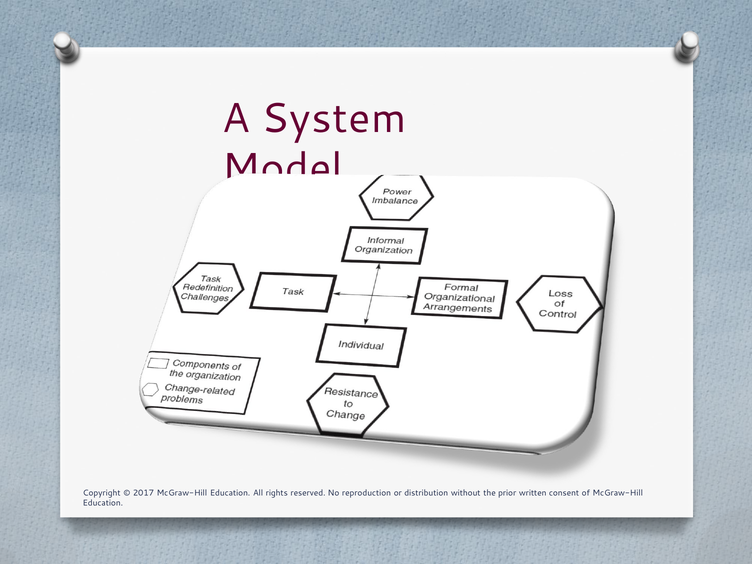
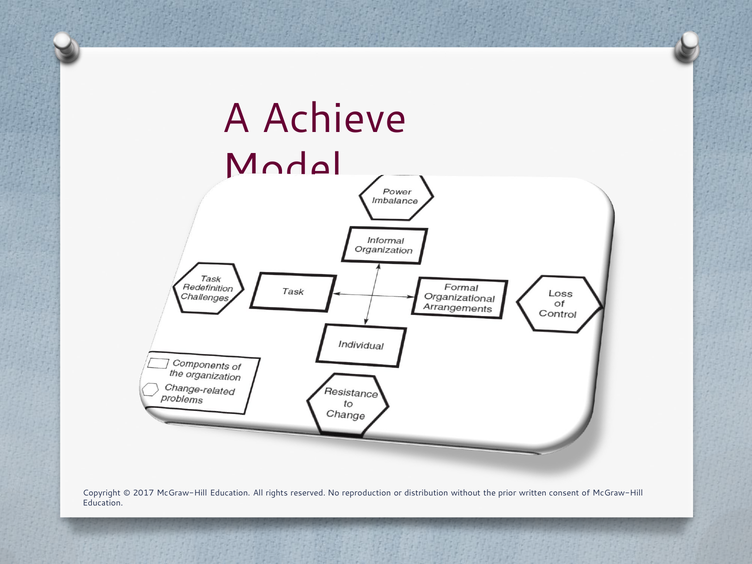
System: System -> Achieve
